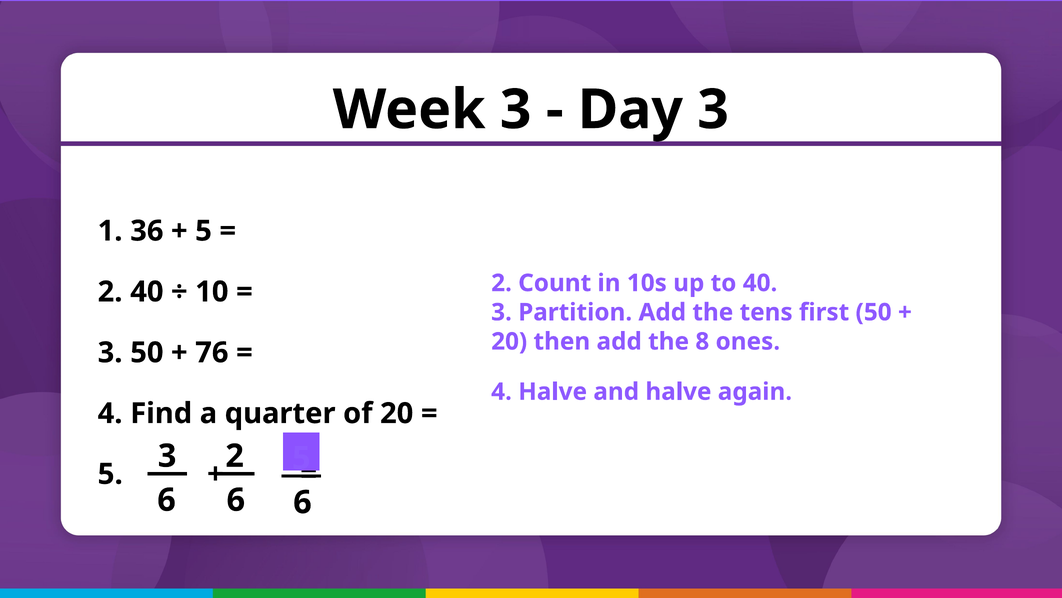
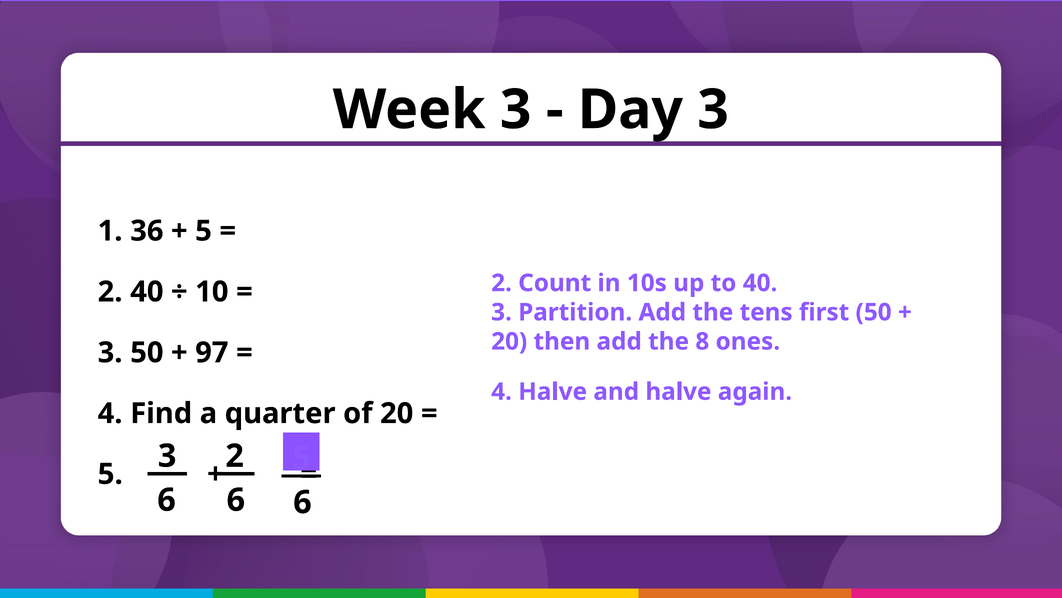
76: 76 -> 97
